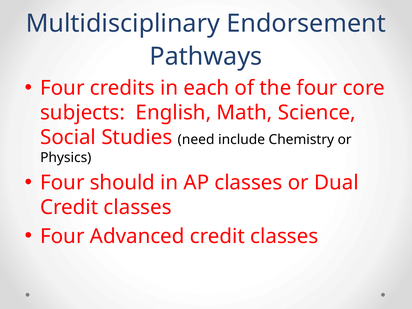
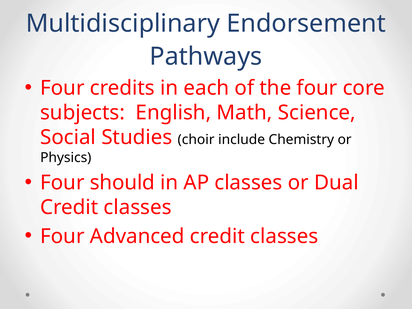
need: need -> choir
